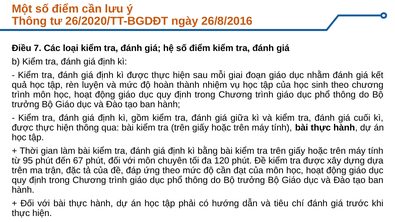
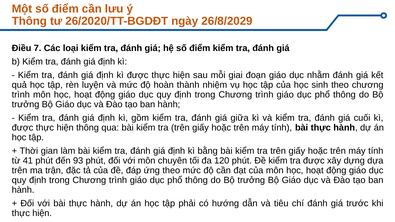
26/8/2016: 26/8/2016 -> 26/8/2029
95: 95 -> 41
67: 67 -> 93
